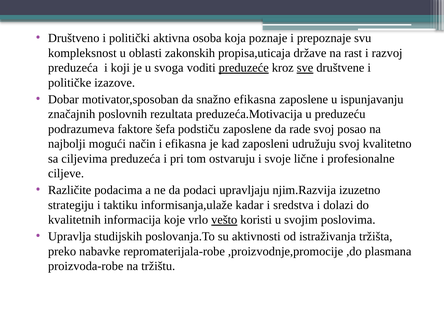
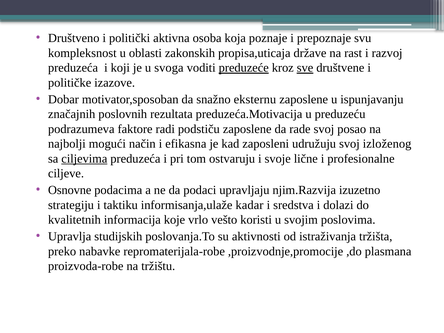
snažno efikasna: efikasna -> eksternu
šefa: šefa -> radi
kvalitetno: kvalitetno -> izloženog
ciljevima underline: none -> present
Različite: Različite -> Osnovne
vešto underline: present -> none
